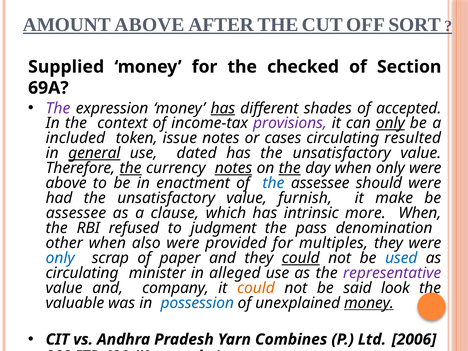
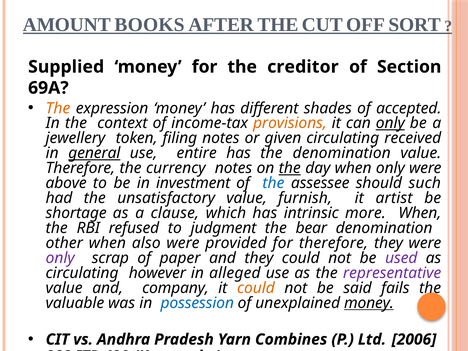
AMOUNT ABOVE: ABOVE -> BOOKS
checked: checked -> creditor
The at (58, 108) colour: purple -> orange
has at (223, 108) underline: present -> none
provisions colour: purple -> orange
included: included -> jewellery
issue: issue -> filing
cases: cases -> given
resulted: resulted -> received
dated: dated -> entire
has the unsatisfactory: unsatisfactory -> denomination
the at (131, 168) underline: present -> none
notes at (234, 168) underline: present -> none
enactment: enactment -> investment
should were: were -> such
make: make -> artist
assessee at (76, 213): assessee -> shortage
pass: pass -> bear
for multiples: multiples -> therefore
only at (60, 258) colour: blue -> purple
could at (301, 258) underline: present -> none
used colour: blue -> purple
minister: minister -> however
look: look -> fails
